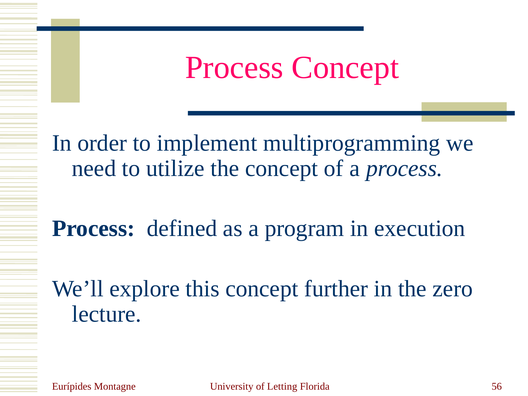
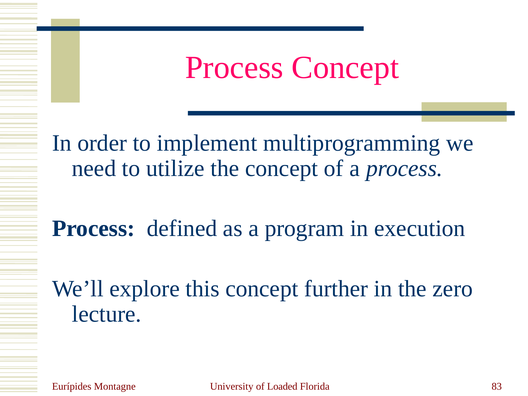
Letting: Letting -> Loaded
56: 56 -> 83
